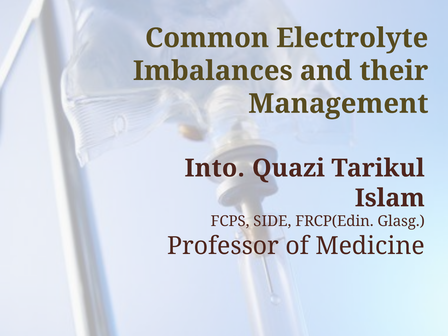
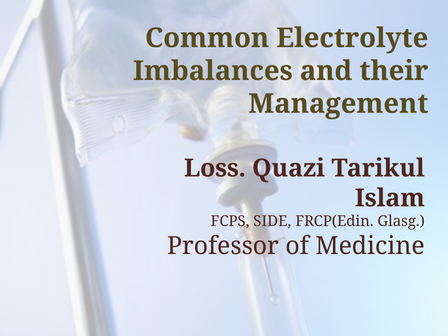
Into: Into -> Loss
